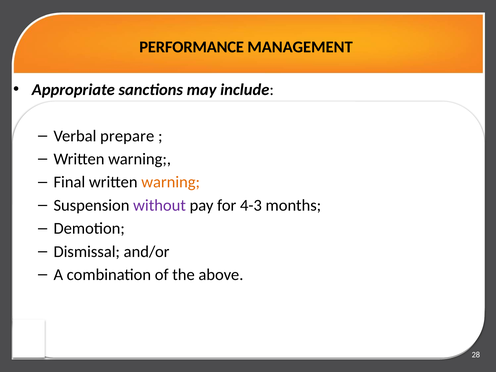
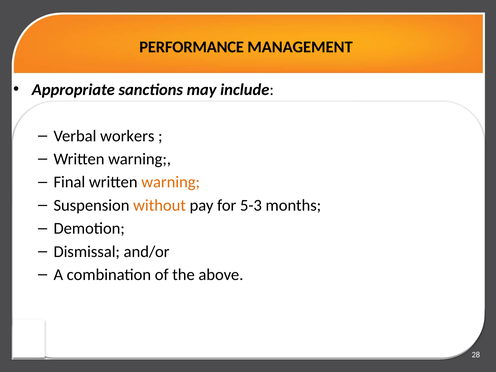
prepare: prepare -> workers
without colour: purple -> orange
4-3: 4-3 -> 5-3
